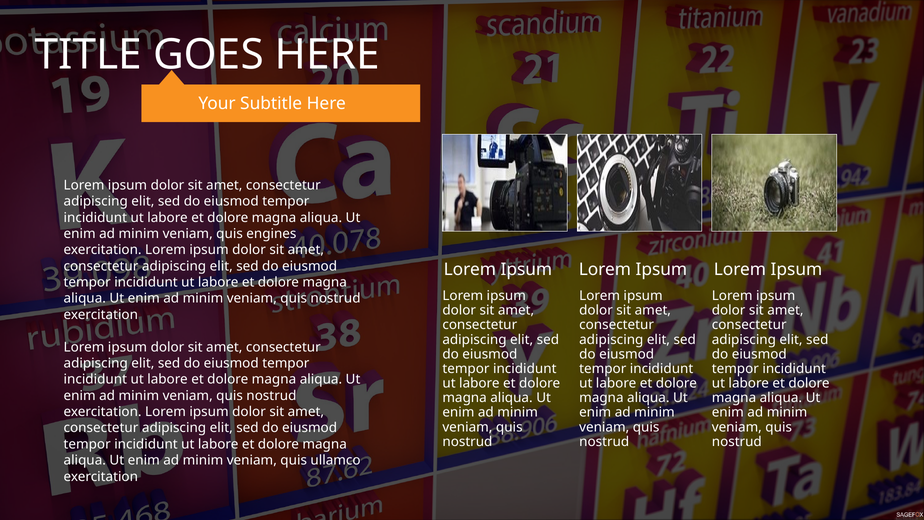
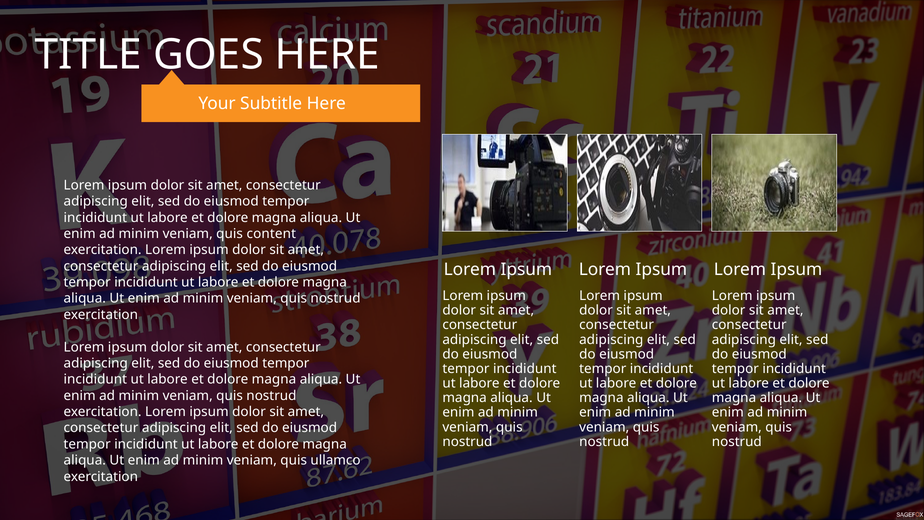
engines: engines -> content
